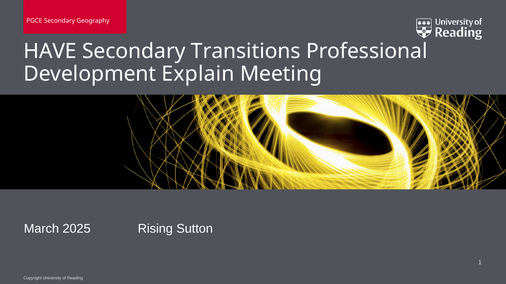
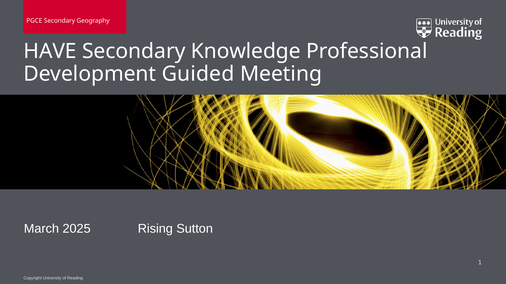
Transitions: Transitions -> Knowledge
Explain: Explain -> Guided
